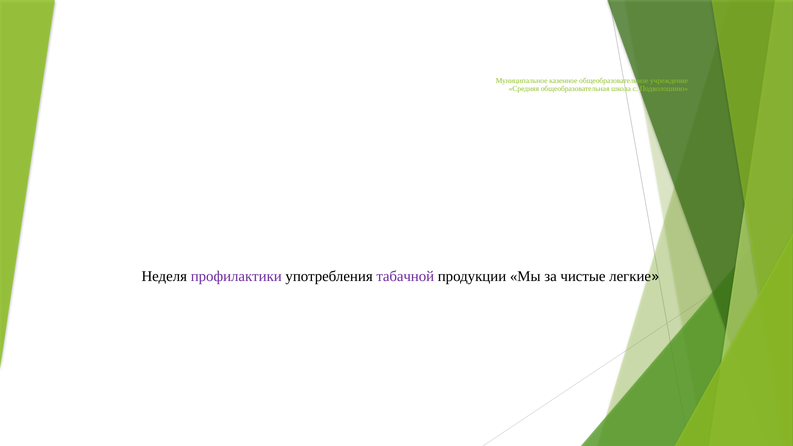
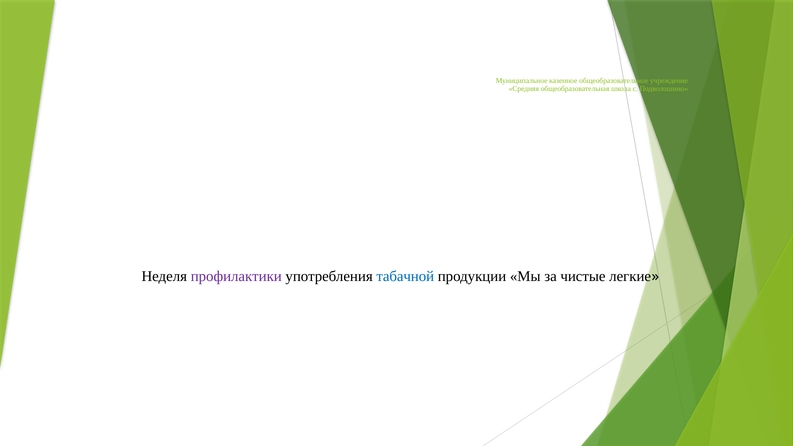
табачной colour: purple -> blue
